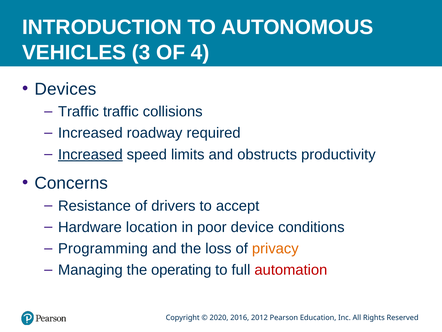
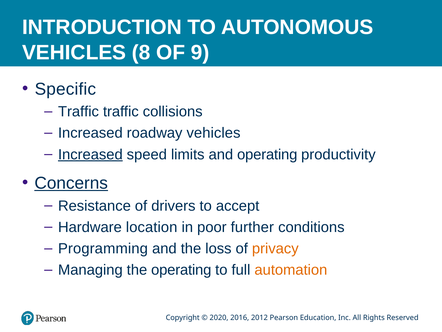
3: 3 -> 8
4: 4 -> 9
Devices: Devices -> Specific
roadway required: required -> vehicles
and obstructs: obstructs -> operating
Concerns underline: none -> present
device: device -> further
automation colour: red -> orange
